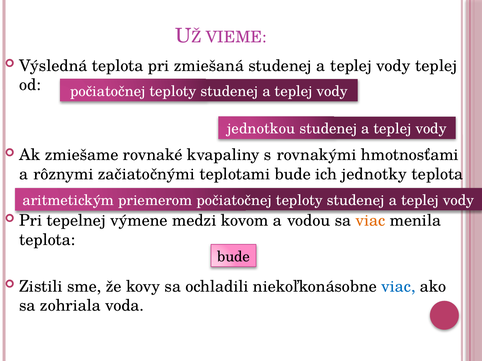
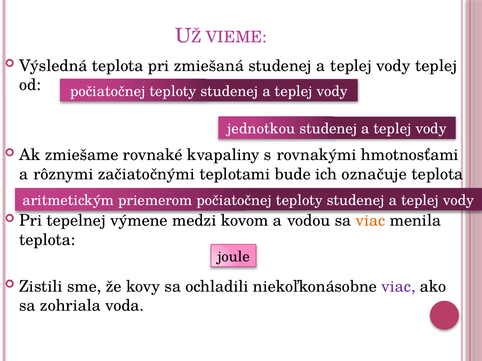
jednotky: jednotky -> označuje
bude at (234, 257): bude -> joule
viac at (398, 287) colour: blue -> purple
